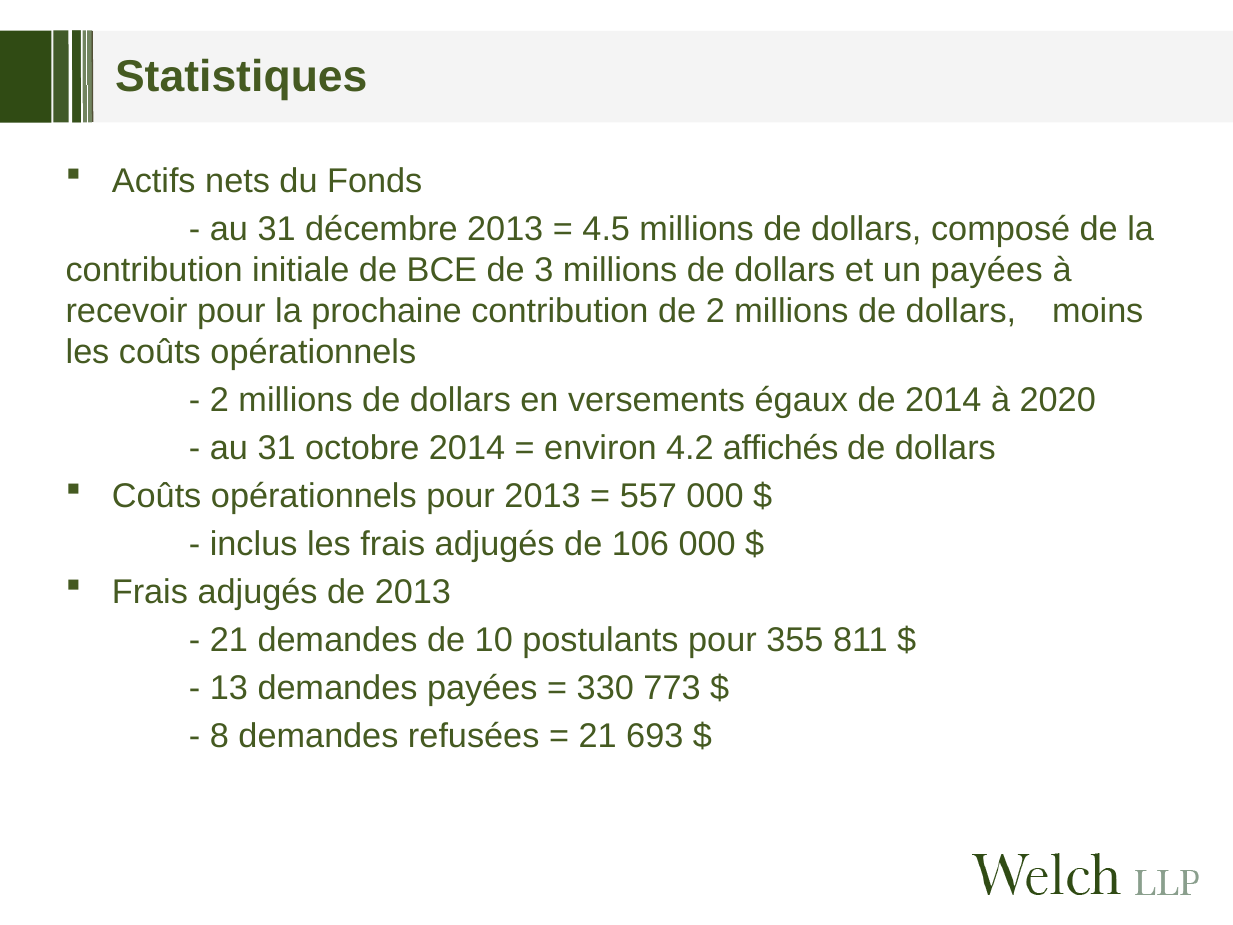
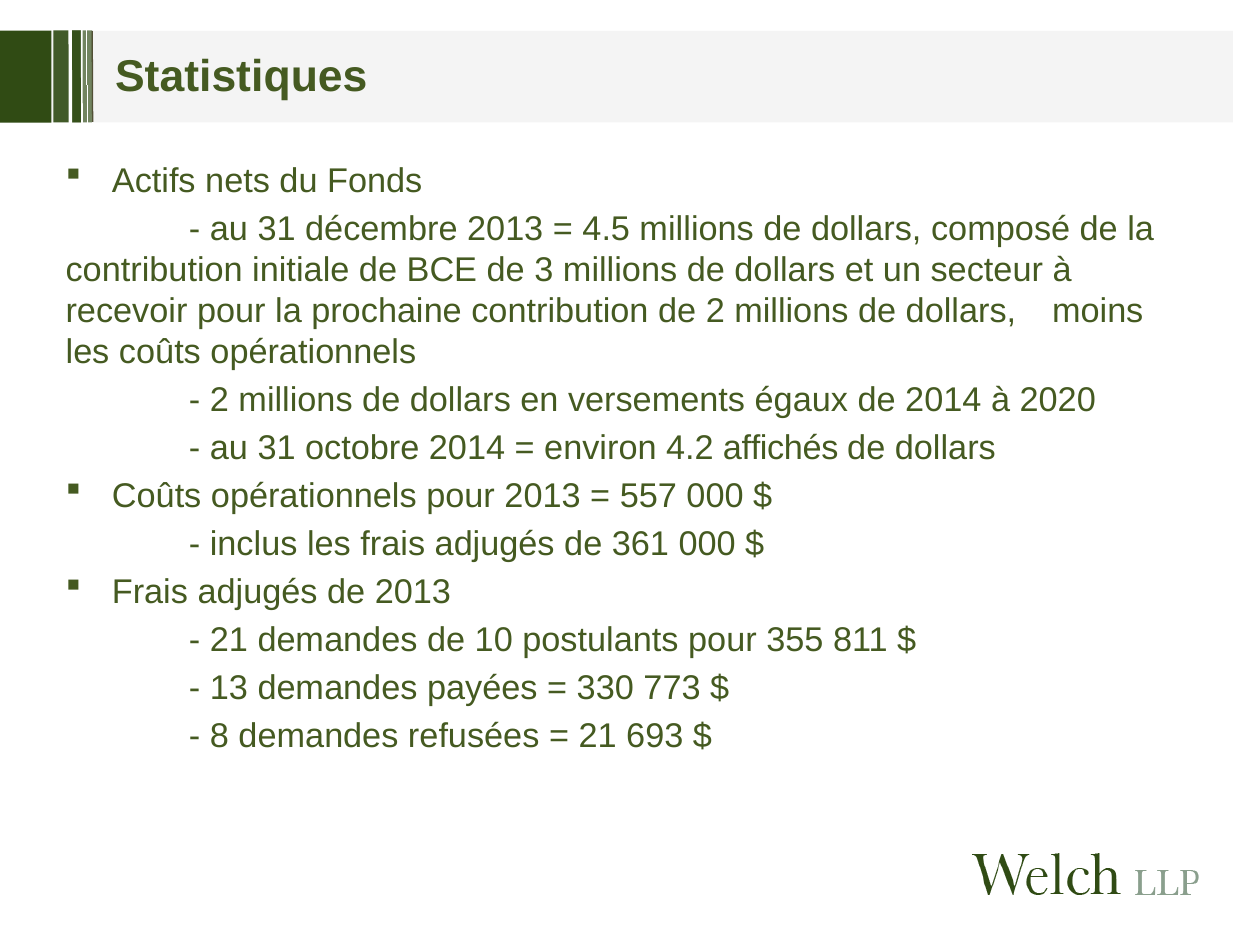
un payées: payées -> secteur
106: 106 -> 361
